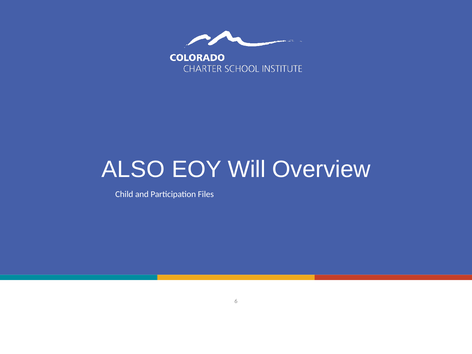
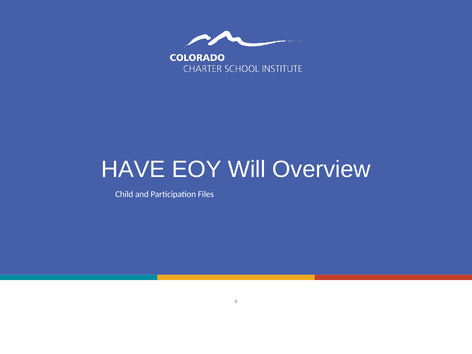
ALSO: ALSO -> HAVE
